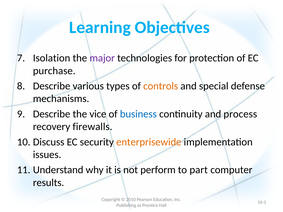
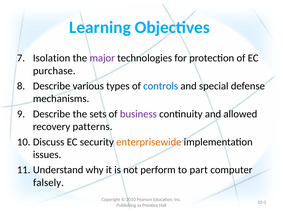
controls colour: orange -> blue
vice: vice -> sets
business colour: blue -> purple
process: process -> allowed
firewalls: firewalls -> patterns
results: results -> falsely
